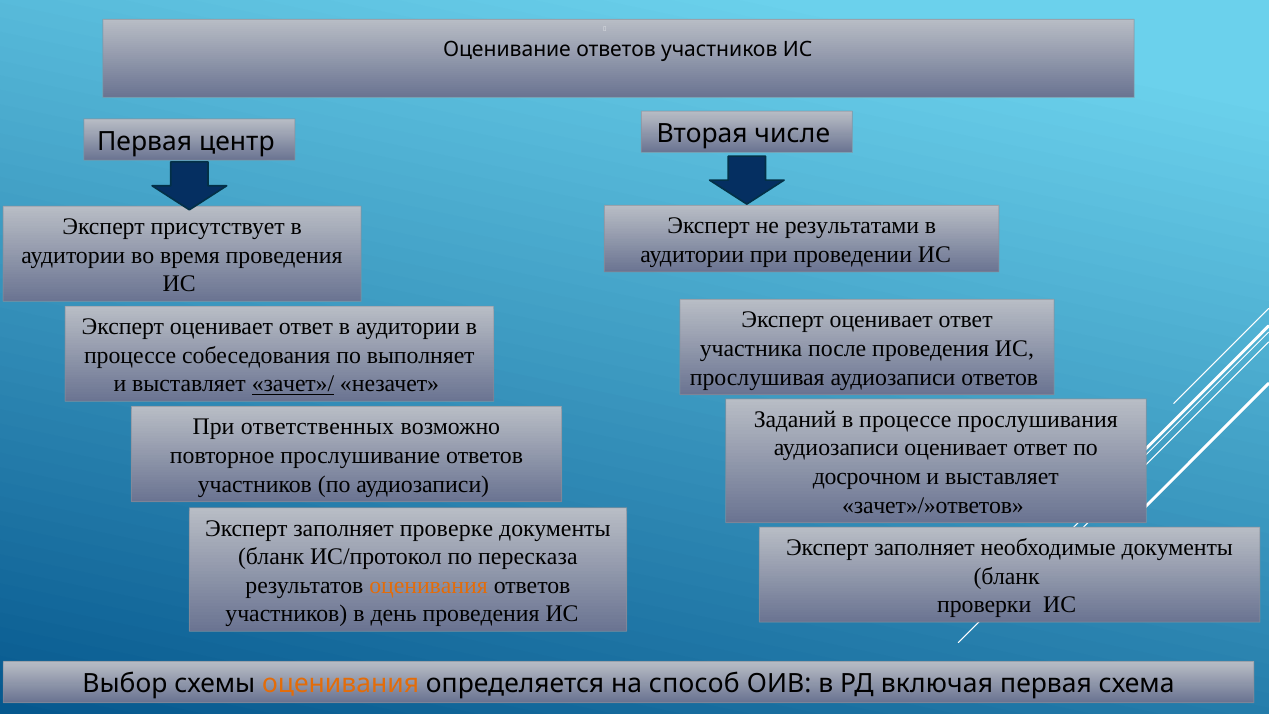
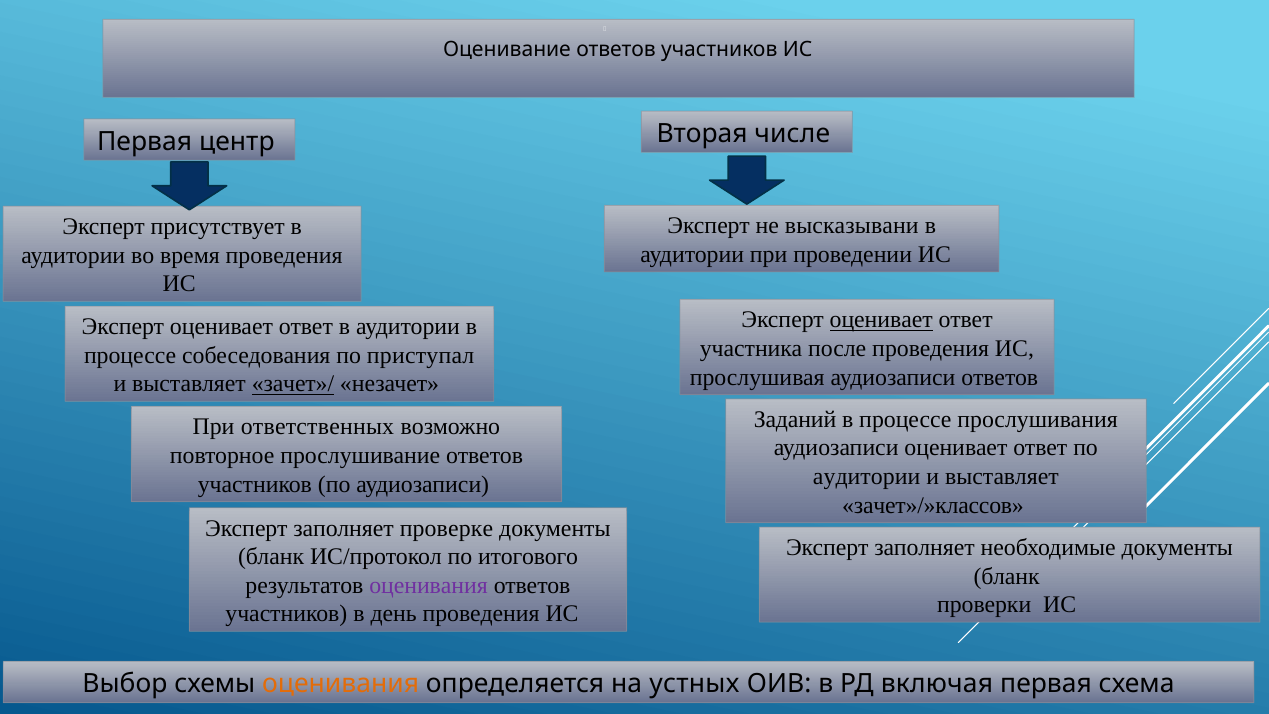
результатами: результатами -> высказывани
оценивает at (881, 320) underline: none -> present
выполняет: выполняет -> приступал
досрочном at (867, 476): досрочном -> аудитории
зачет»/»ответов: зачет»/»ответов -> зачет»/»классов
пересказа: пересказа -> итогового
оценивания at (429, 585) colour: orange -> purple
способ: способ -> устных
